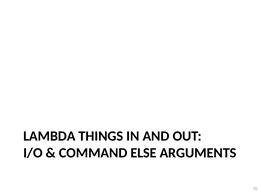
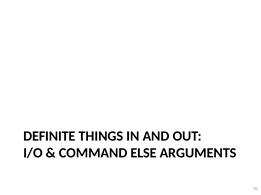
LAMBDA: LAMBDA -> DEFINITE
